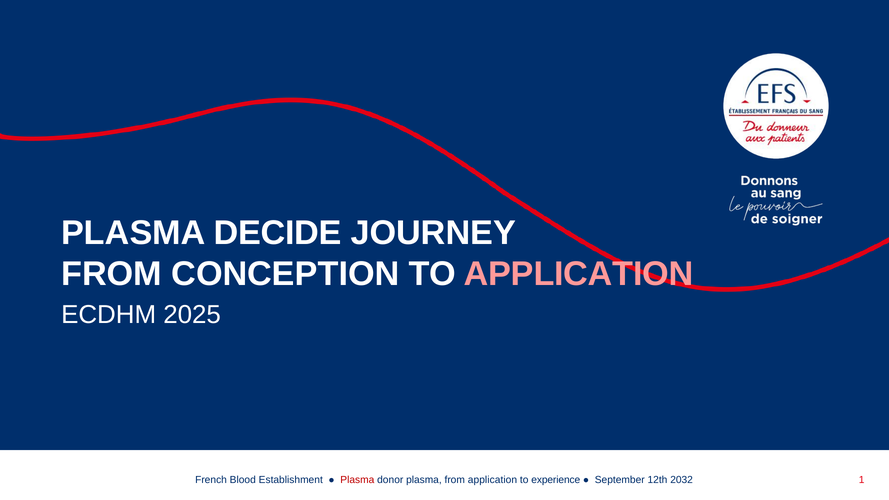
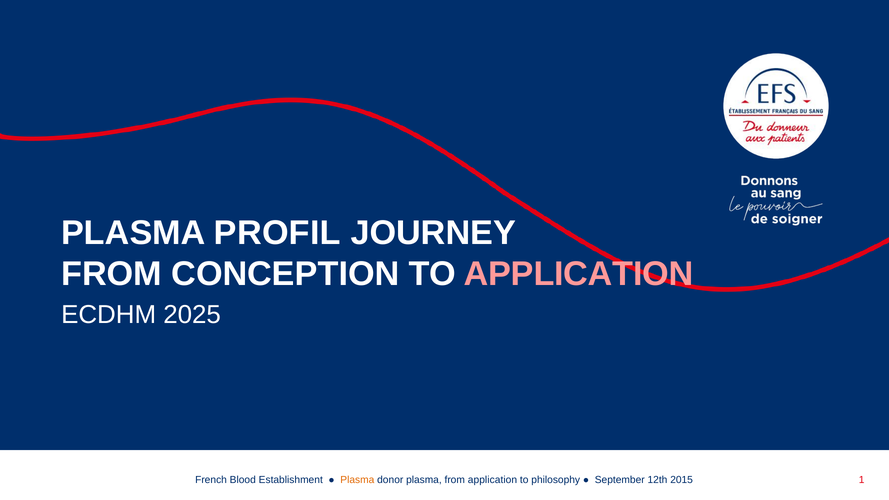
DECIDE: DECIDE -> PROFIL
Plasma at (357, 480) colour: red -> orange
experience: experience -> philosophy
2032: 2032 -> 2015
